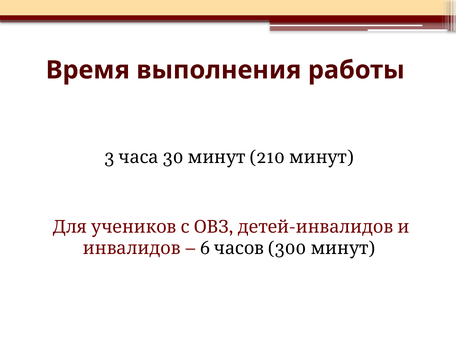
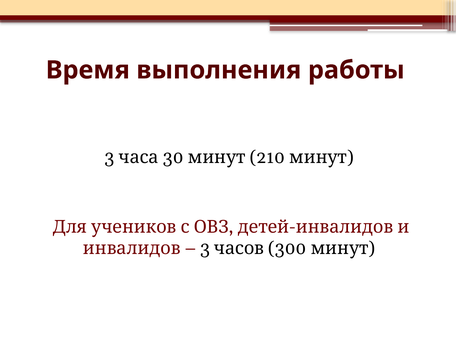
6 at (205, 248): 6 -> 3
